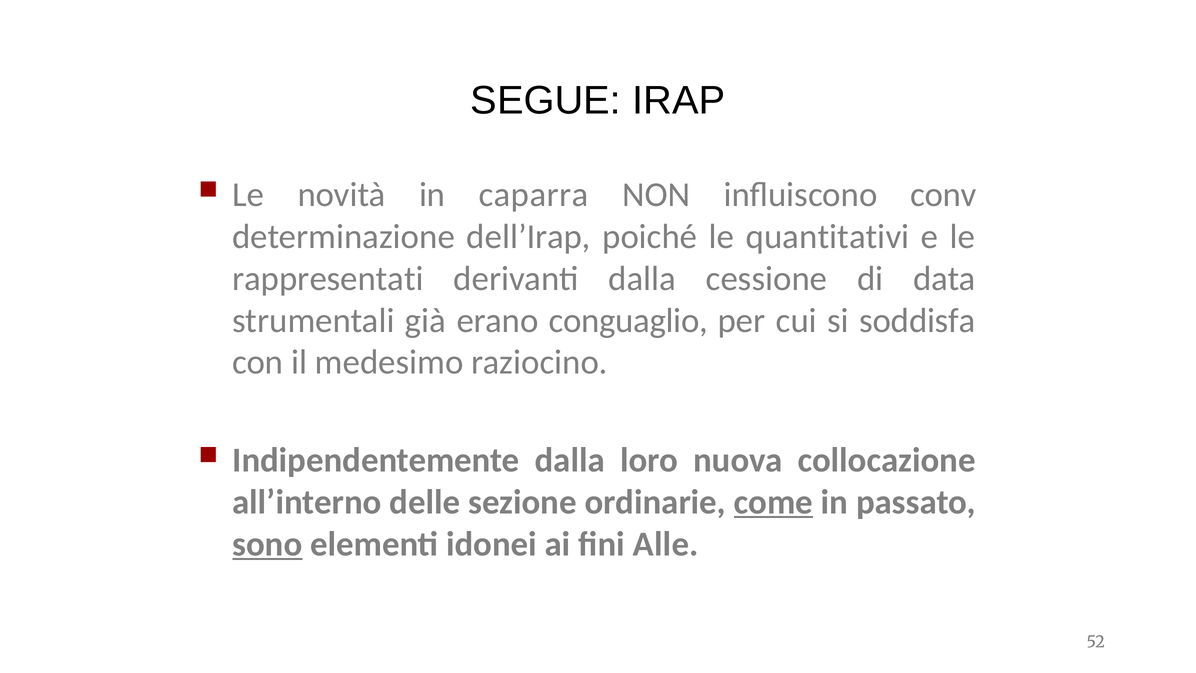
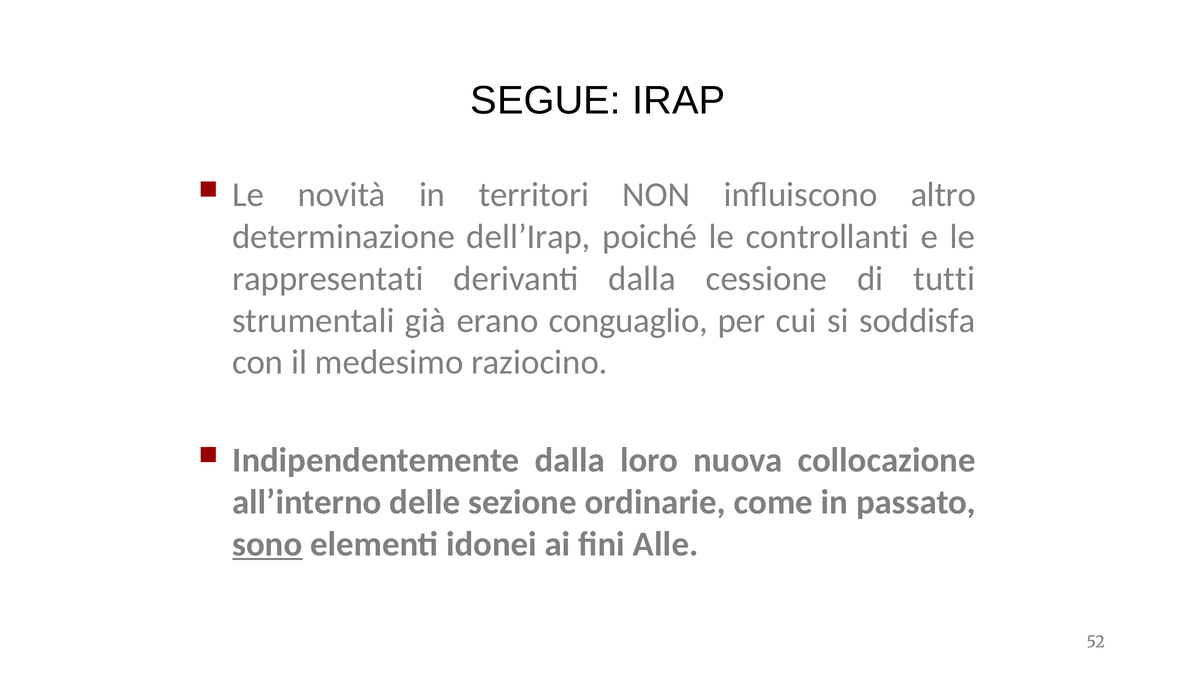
caparra: caparra -> territori
conv: conv -> altro
quantitativi: quantitativi -> controllanti
data: data -> tutti
come underline: present -> none
